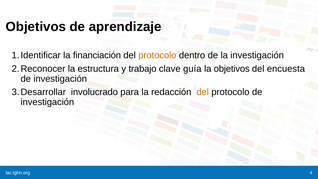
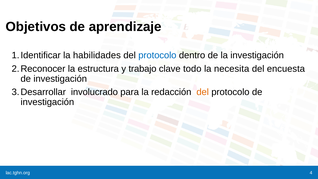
financiación: financiación -> habilidades
protocolo at (157, 55) colour: orange -> blue
guía: guía -> todo
la objetivos: objetivos -> necesita
